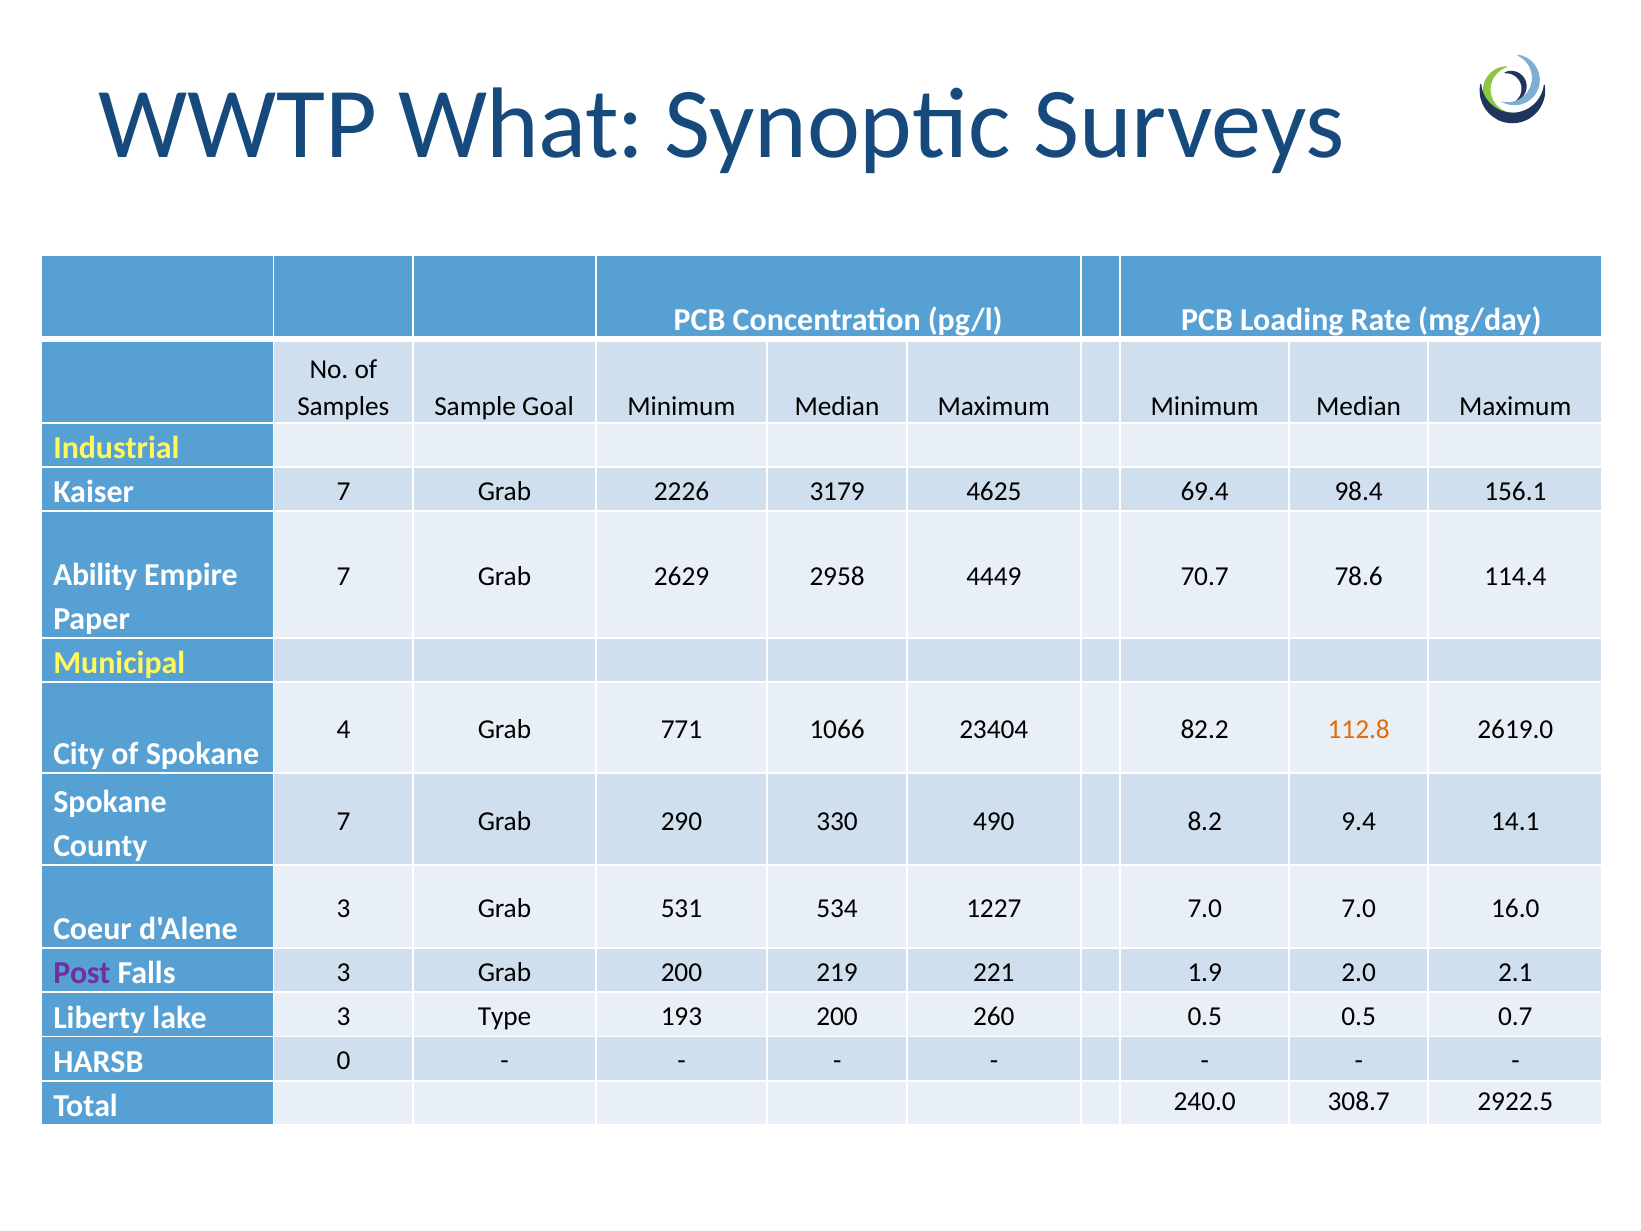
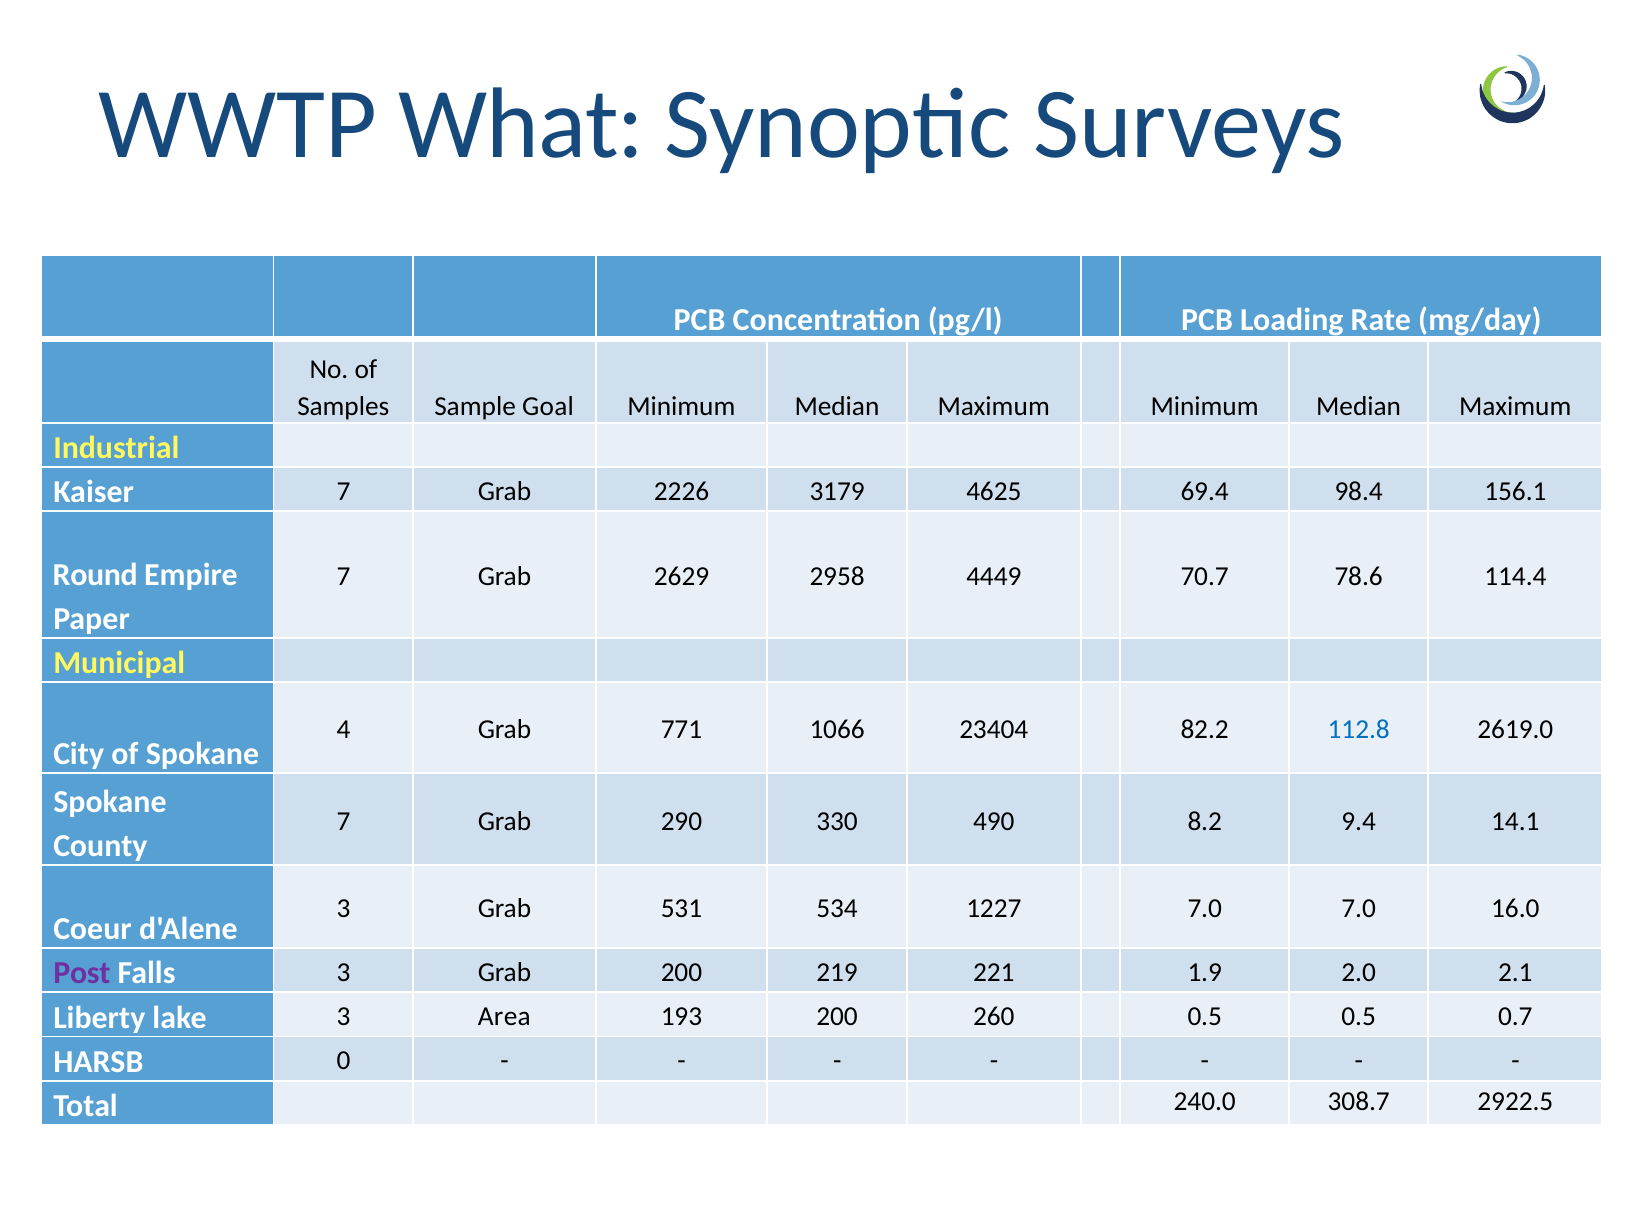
Ability: Ability -> Round
112.8 colour: orange -> blue
Type: Type -> Area
